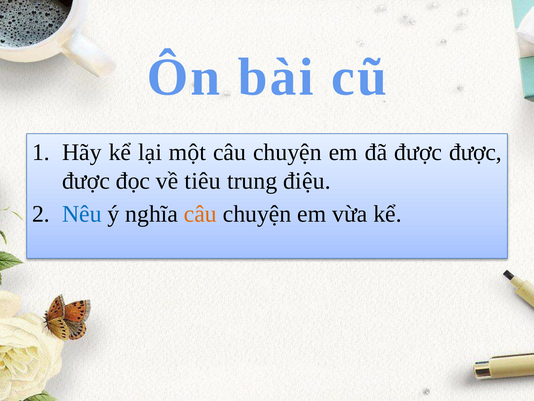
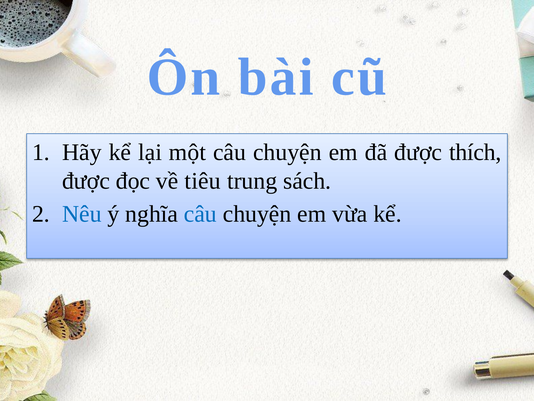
đã được được: được -> thích
điệu: điệu -> sách
câu at (200, 214) colour: orange -> blue
